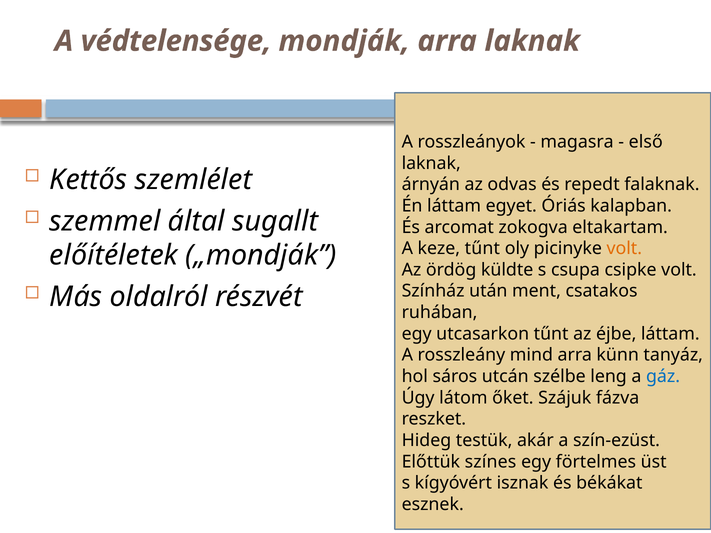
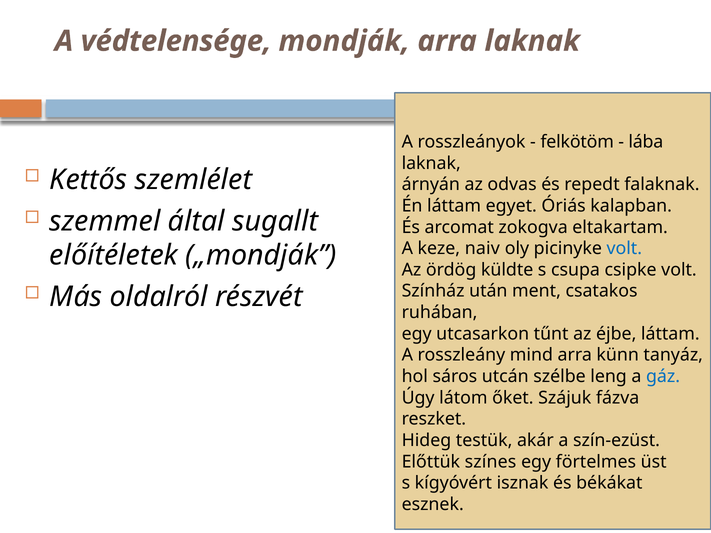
magasra: magasra -> felkötöm
első: első -> lába
keze tűnt: tűnt -> naiv
volt at (624, 249) colour: orange -> blue
